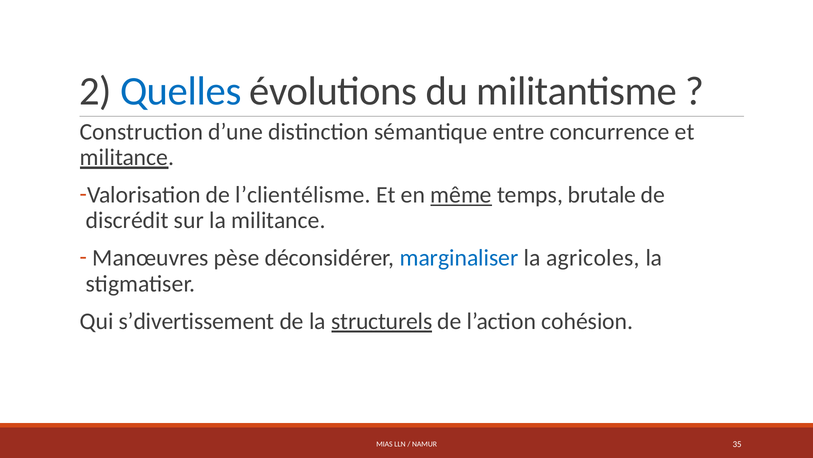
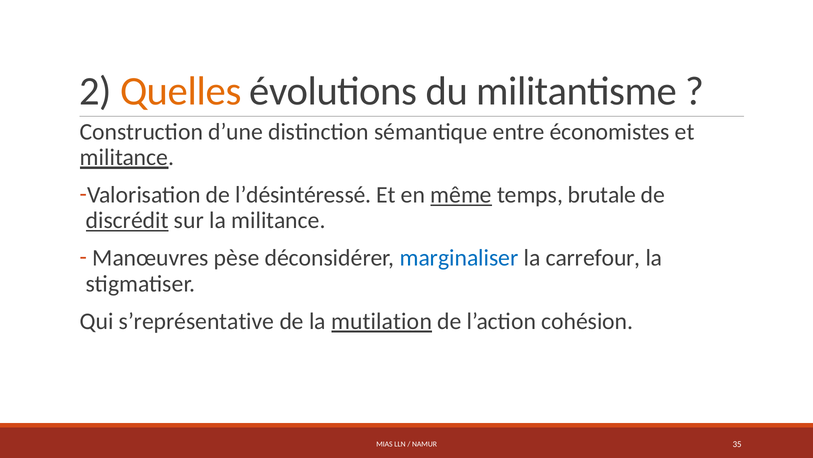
Quelles colour: blue -> orange
concurrence: concurrence -> économistes
l’clientélisme: l’clientélisme -> l’désintéressé
discrédit underline: none -> present
agricoles: agricoles -> carrefour
s’divertissement: s’divertissement -> s’représentative
structurels: structurels -> mutilation
